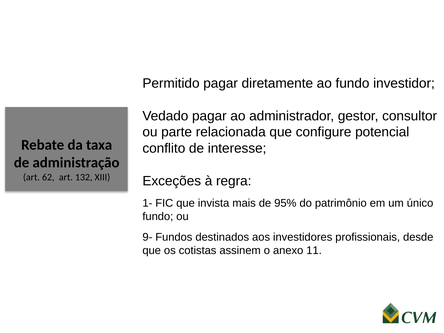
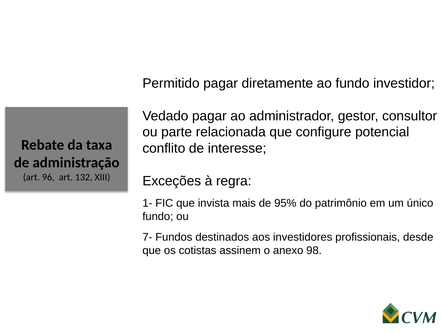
62: 62 -> 96
9-: 9- -> 7-
11: 11 -> 98
